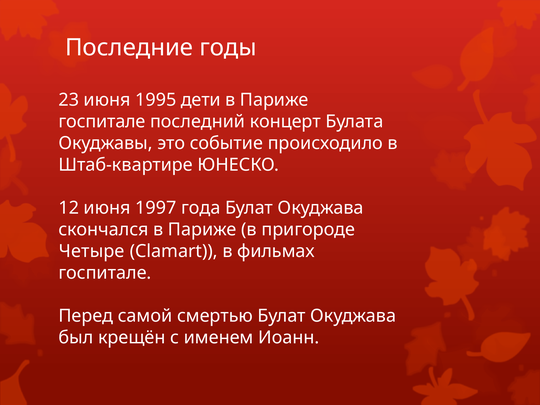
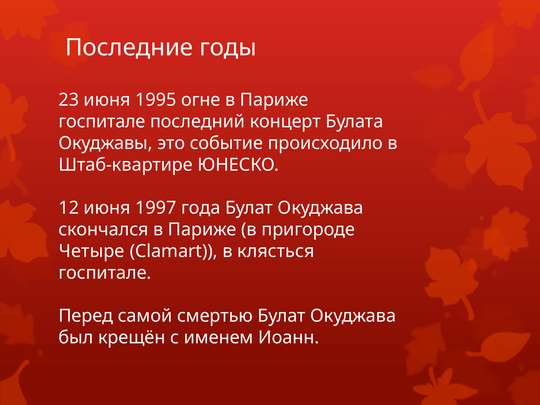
дети: дети -> огне
фильмах: фильмах -> клясться
